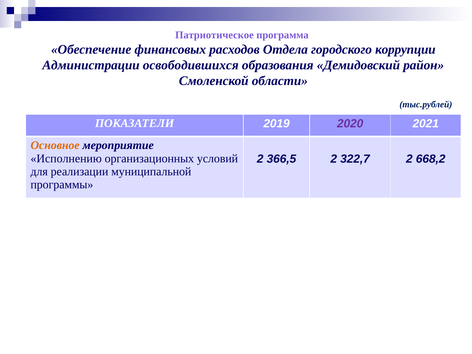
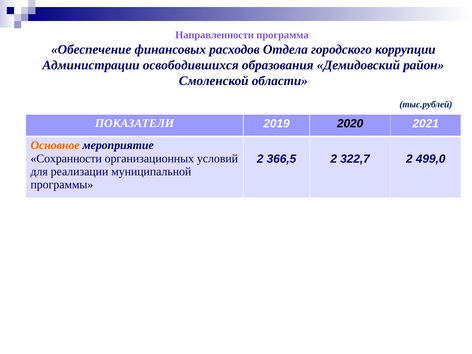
Патриотическое: Патриотическое -> Направленности
2020 colour: purple -> black
Исполнению: Исполнению -> Сохранности
668,2: 668,2 -> 499,0
